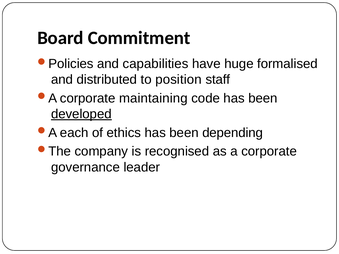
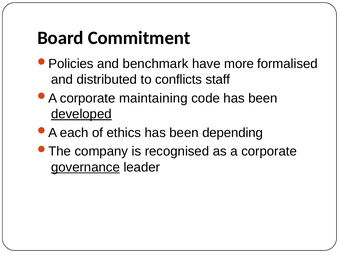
capabilities: capabilities -> benchmark
huge: huge -> more
position: position -> conflicts
governance underline: none -> present
